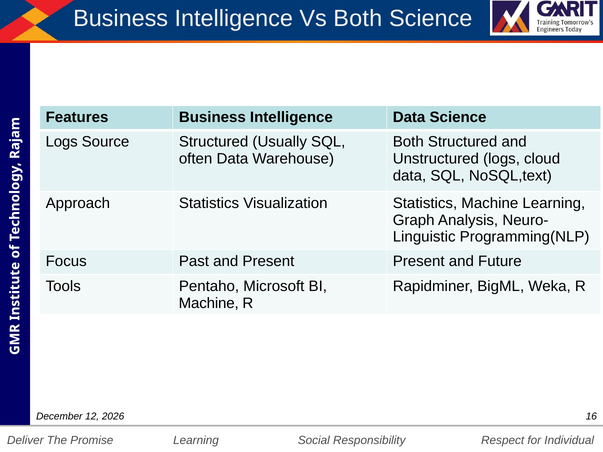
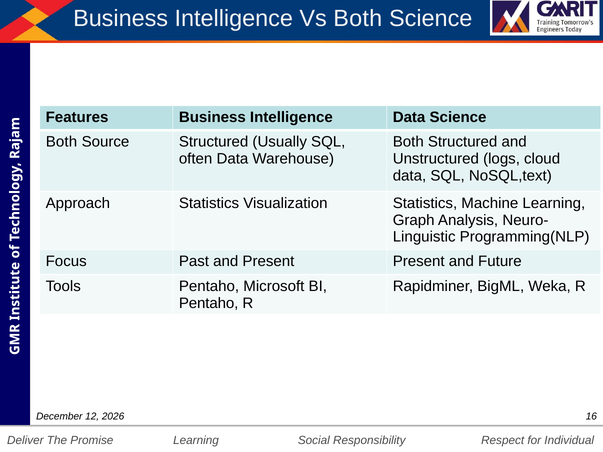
Logs at (62, 142): Logs -> Both
Machine at (209, 303): Machine -> Pentaho
